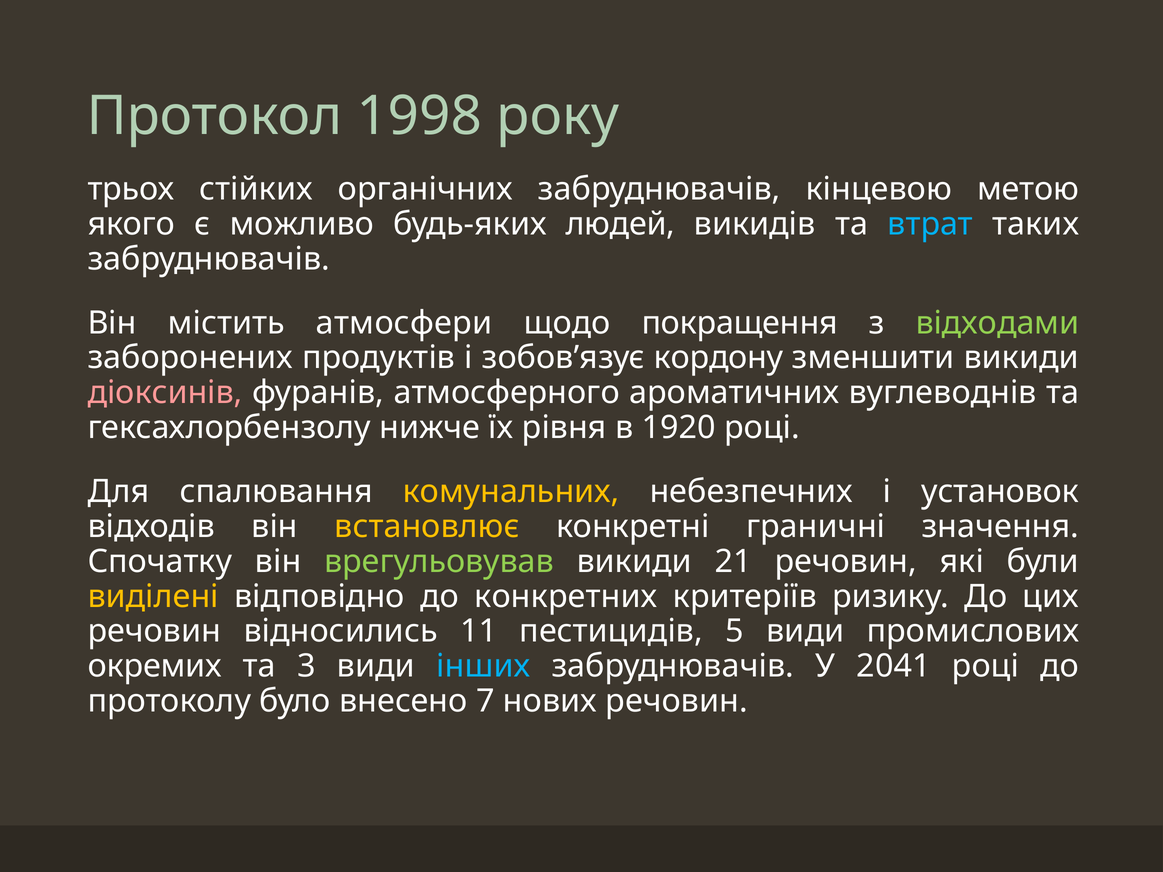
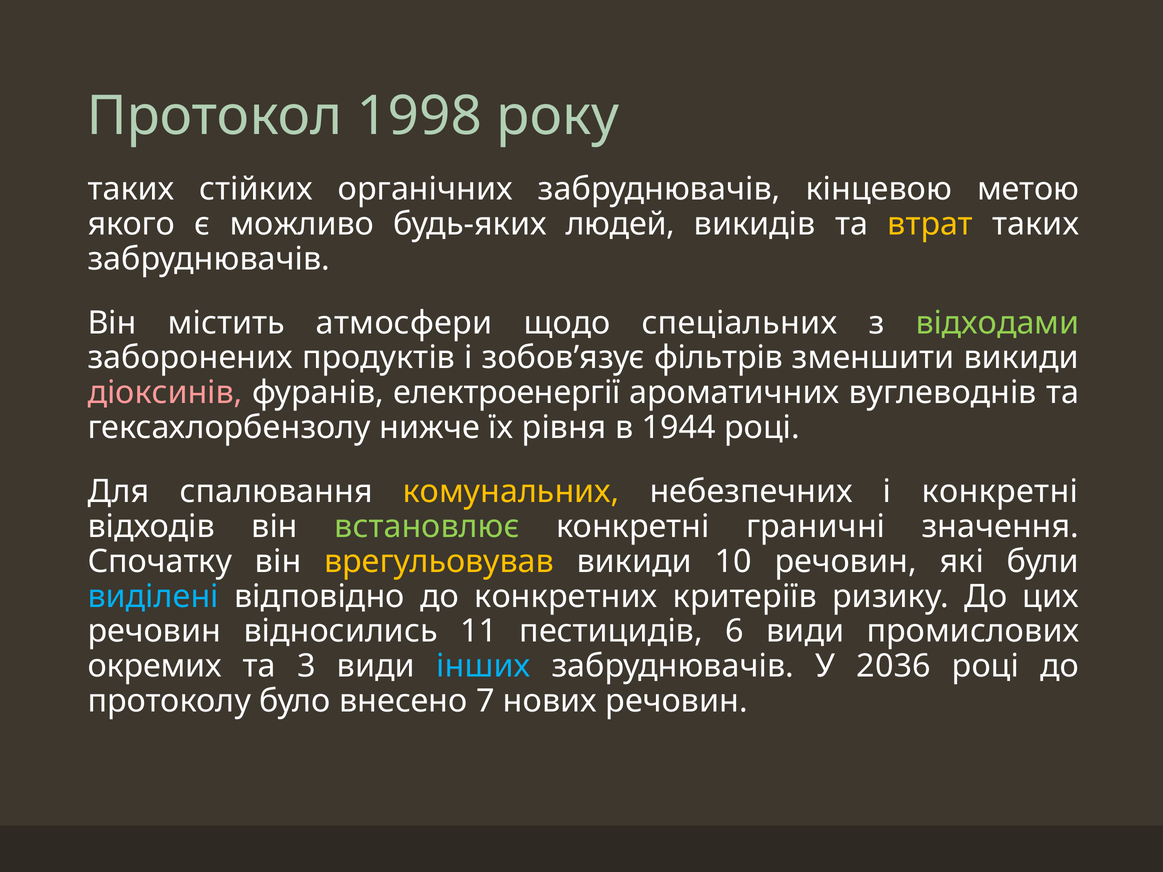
трьох at (131, 189): трьох -> таких
втрат colour: light blue -> yellow
покращення: покращення -> спеціальних
кордону: кордону -> фільтрів
атмосферного: атмосферного -> електроенергії
1920: 1920 -> 1944
і установок: установок -> конкретні
встановлює colour: yellow -> light green
врегульовував colour: light green -> yellow
21: 21 -> 10
виділені colour: yellow -> light blue
5: 5 -> 6
2041: 2041 -> 2036
